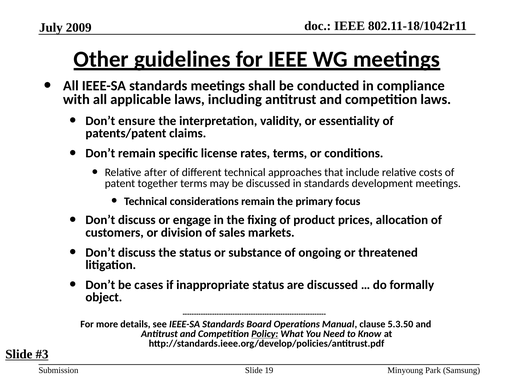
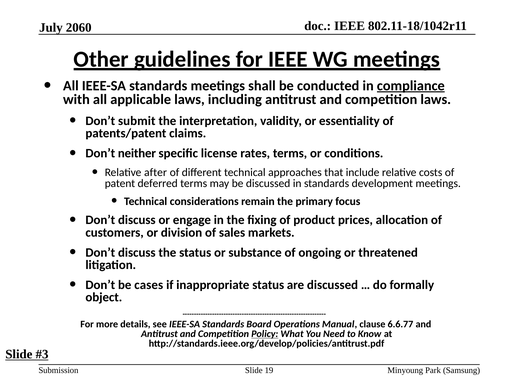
2009: 2009 -> 2060
compliance underline: none -> present
ensure: ensure -> submit
Don’t remain: remain -> neither
together: together -> deferred
5.3.50: 5.3.50 -> 6.6.77
